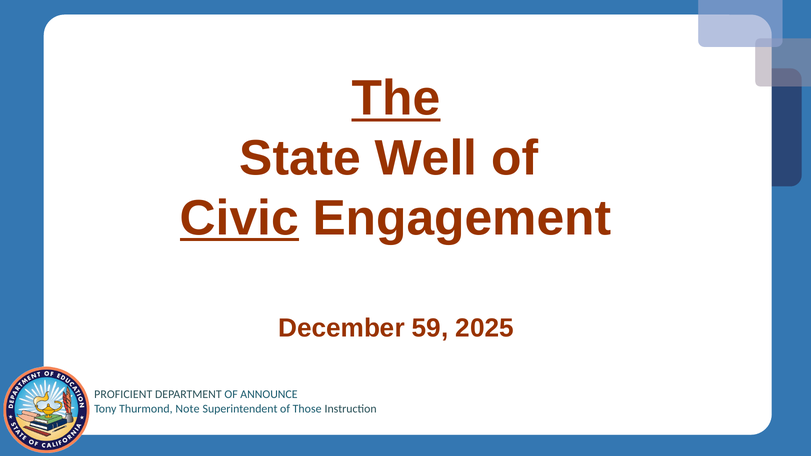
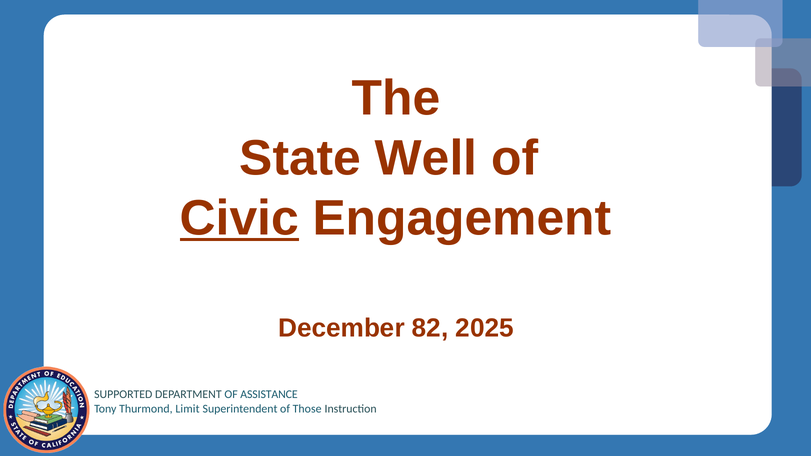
The underline: present -> none
59: 59 -> 82
PROFICIENT: PROFICIENT -> SUPPORTED
ANNOUNCE: ANNOUNCE -> ASSISTANCE
Note: Note -> Limit
